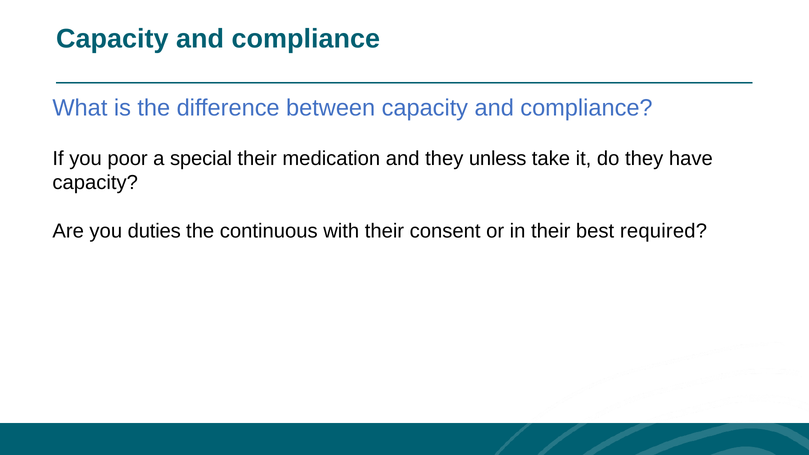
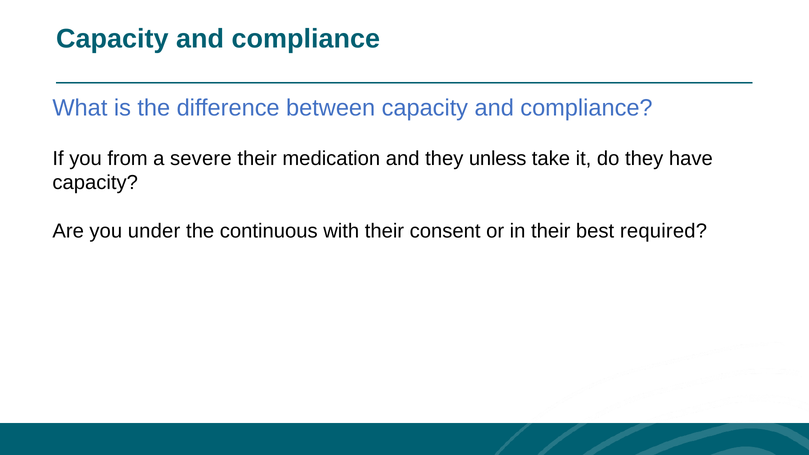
poor: poor -> from
special: special -> severe
duties: duties -> under
